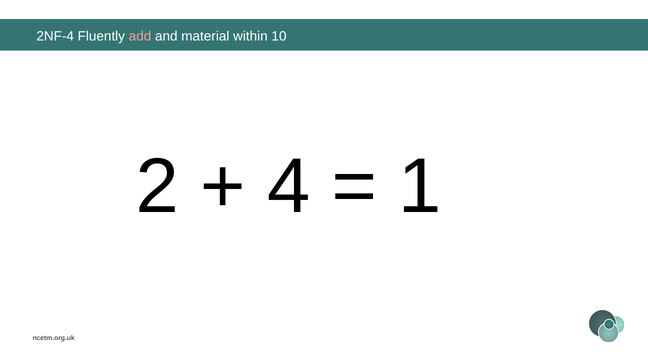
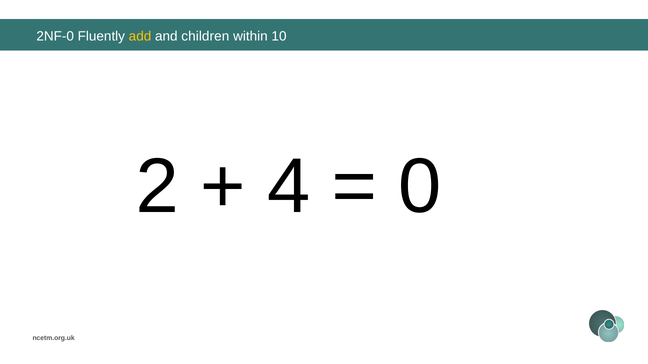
2NF-4: 2NF-4 -> 2NF-0
add colour: pink -> yellow
material: material -> children
1: 1 -> 0
